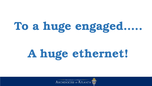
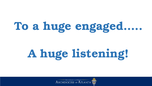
ethernet: ethernet -> listening
